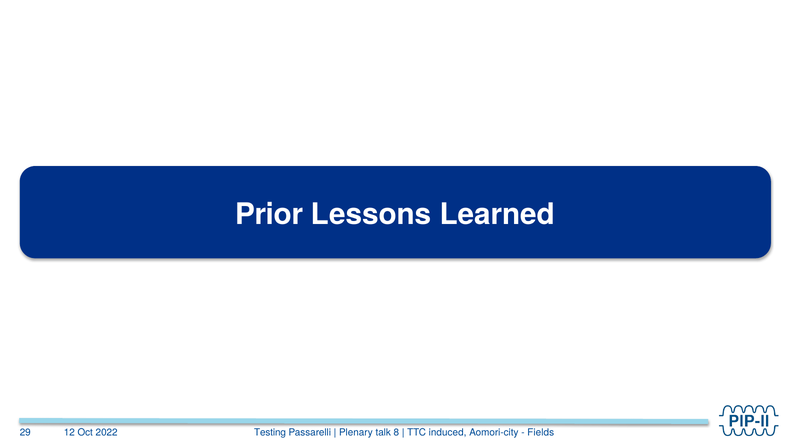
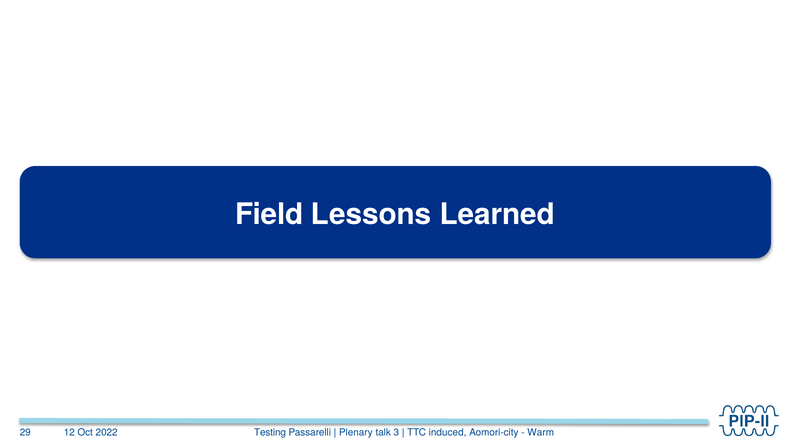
Prior: Prior -> Field
8: 8 -> 3
Fields: Fields -> Warm
